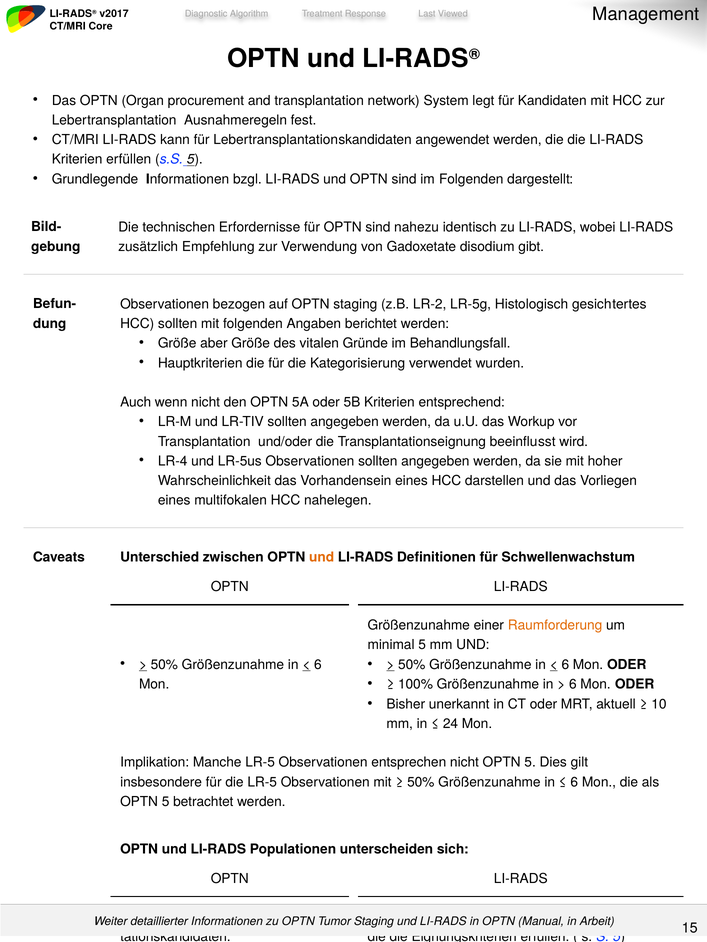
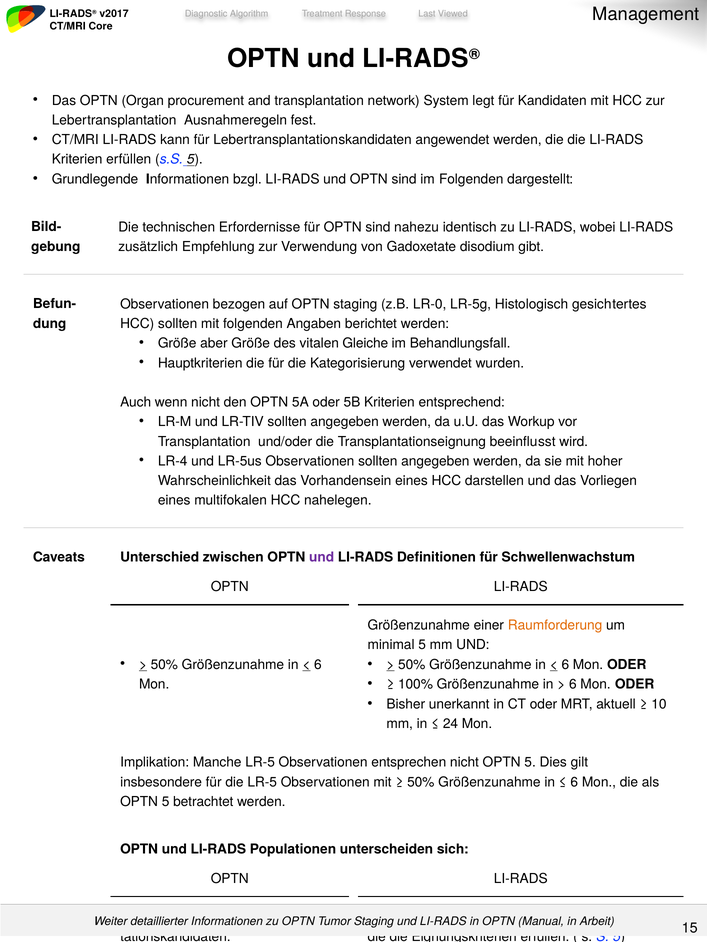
LR-2: LR-2 -> LR-0
Gründe: Gründe -> Gleiche
und at (322, 558) colour: orange -> purple
